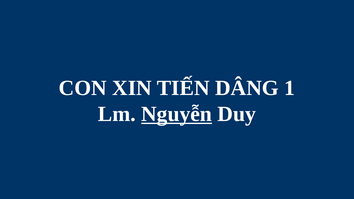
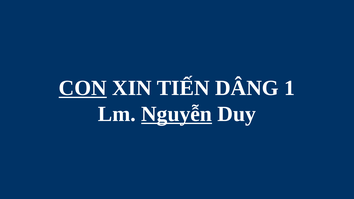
CON underline: none -> present
